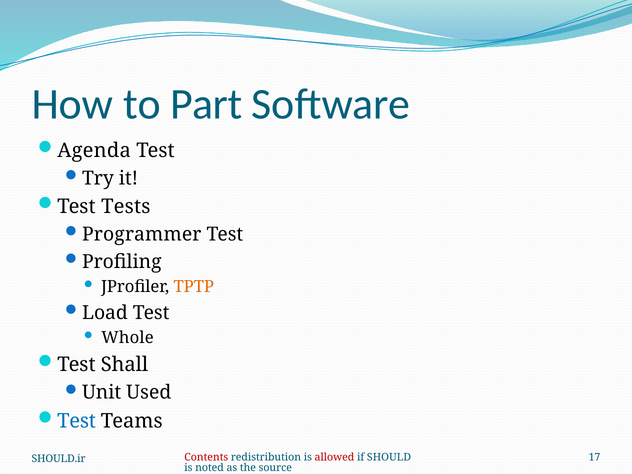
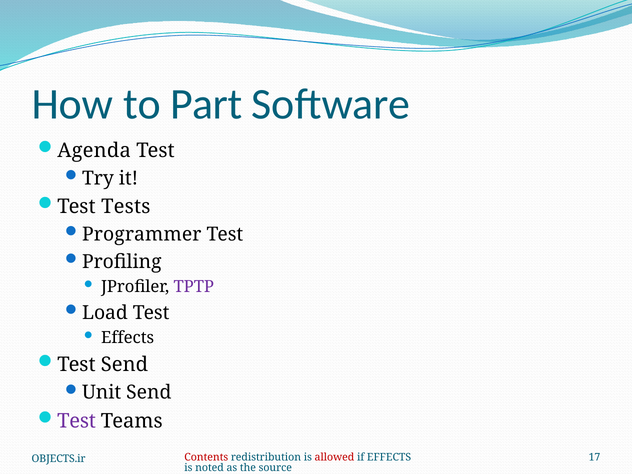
TPTP colour: orange -> purple
Whole at (127, 338): Whole -> Effects
Test Shall: Shall -> Send
Unit Used: Used -> Send
Test at (77, 421) colour: blue -> purple
if SHOULD: SHOULD -> EFFECTS
SHOULD.ir: SHOULD.ir -> OBJECTS.ir
